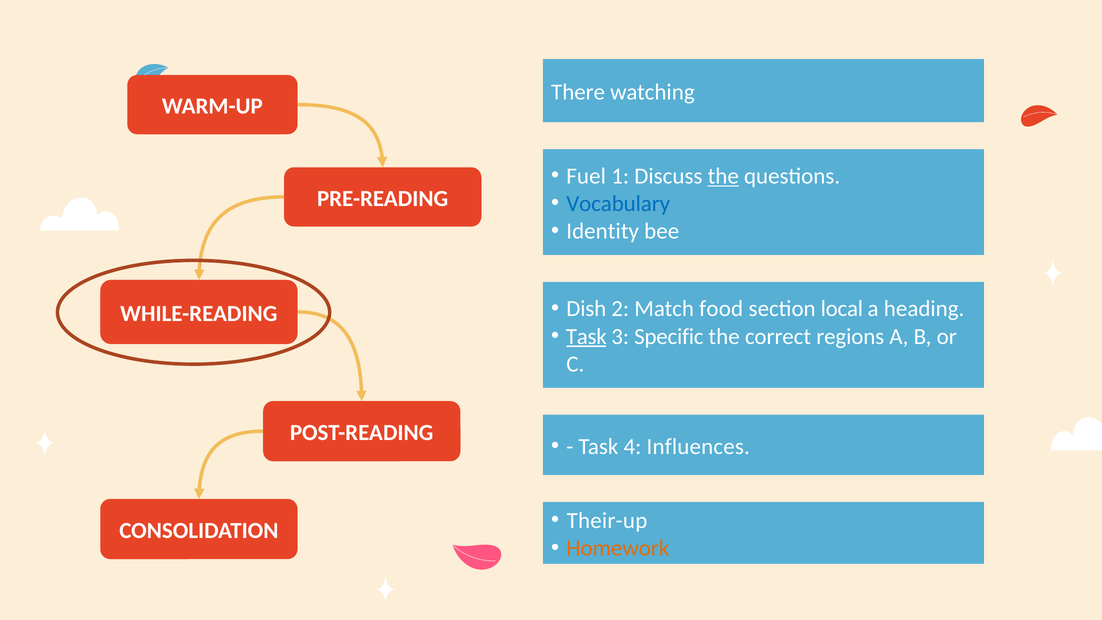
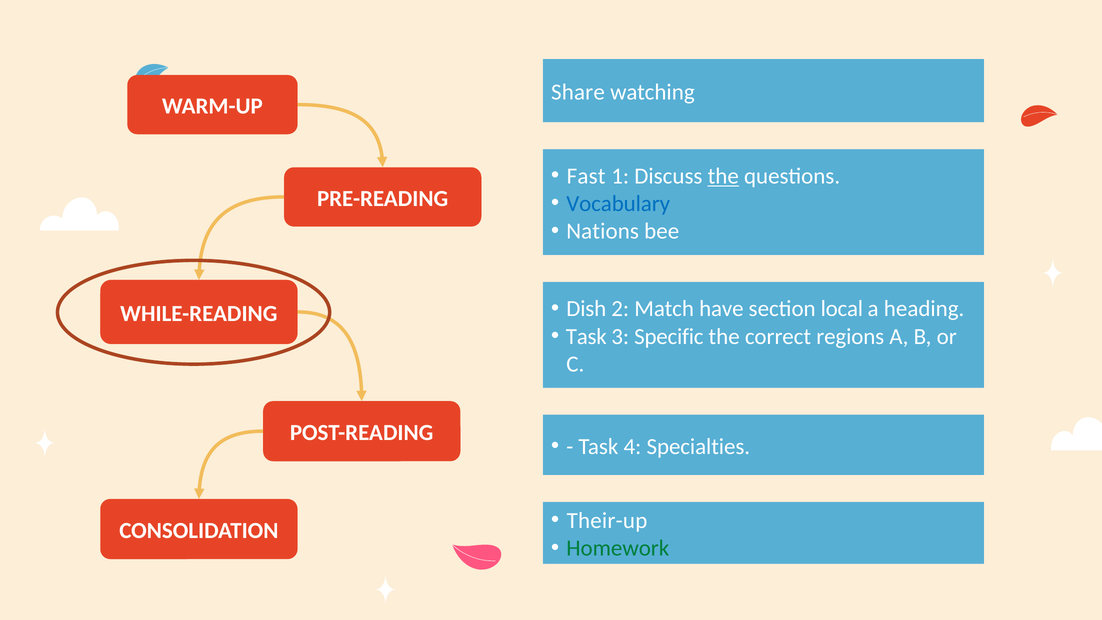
There: There -> Share
Fuel: Fuel -> Fast
Identity: Identity -> Nations
food: food -> have
Task at (586, 336) underline: present -> none
Influences: Influences -> Specialties
Homework colour: orange -> green
